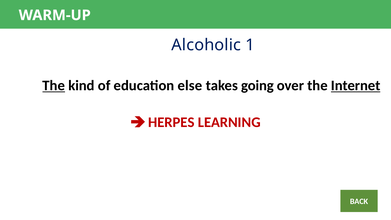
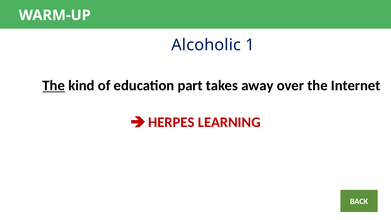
else: else -> part
going: going -> away
Internet underline: present -> none
